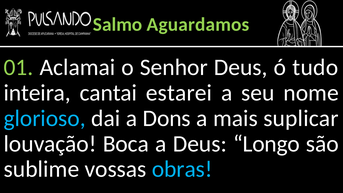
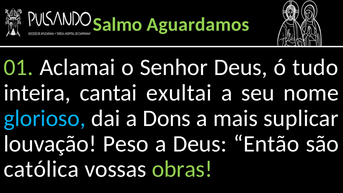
estarei: estarei -> exultai
Boca: Boca -> Peso
Longo: Longo -> Então
sublime: sublime -> católica
obras colour: light blue -> light green
